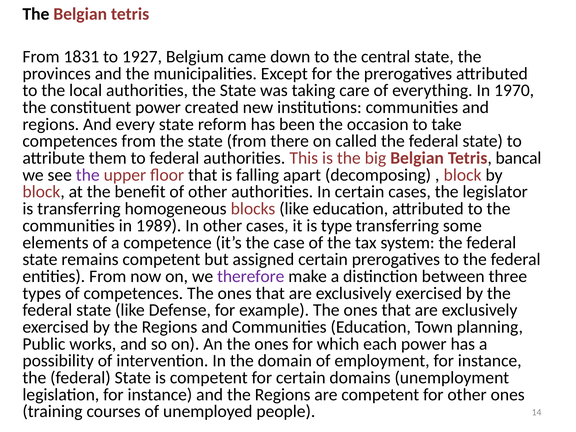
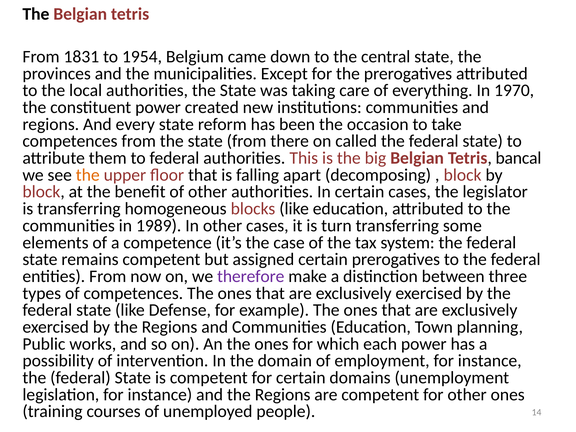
1927: 1927 -> 1954
the at (88, 175) colour: purple -> orange
type: type -> turn
